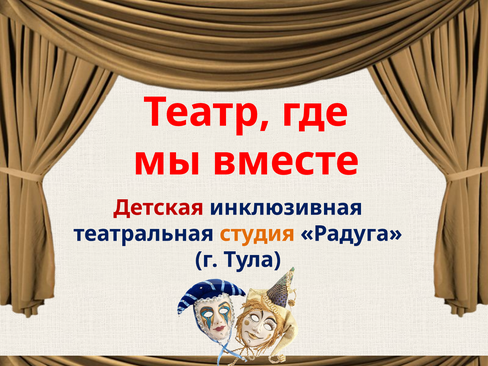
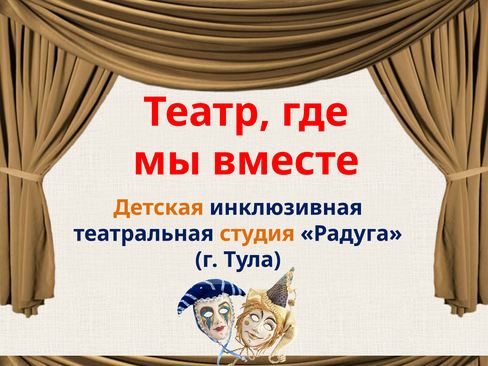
Детская colour: red -> orange
